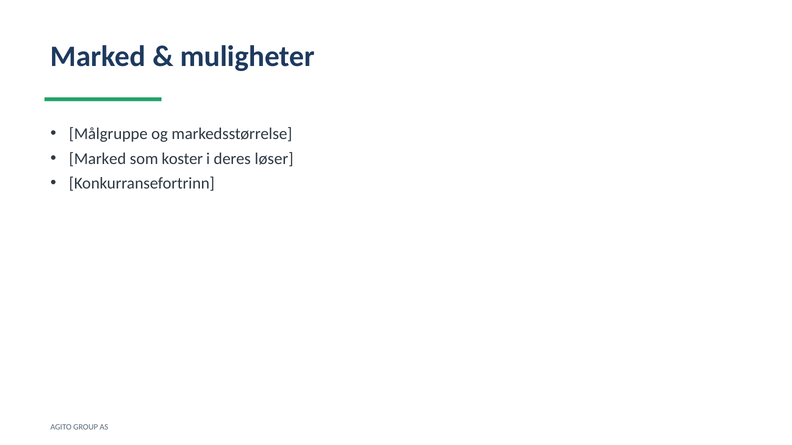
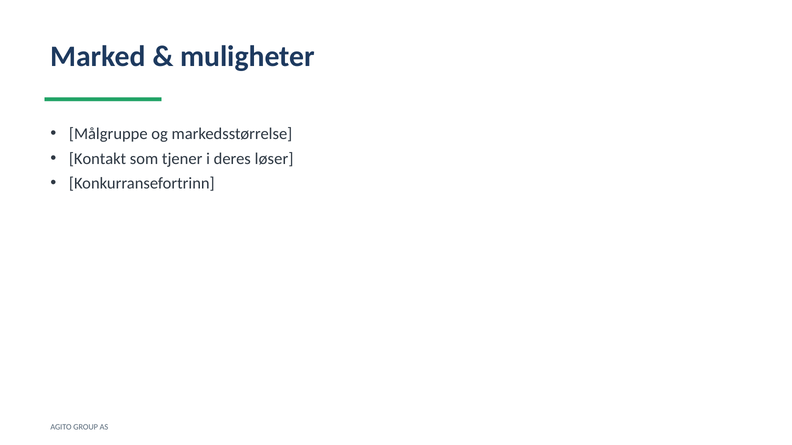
Marked at (98, 159): Marked -> Kontakt
koster: koster -> tjener
